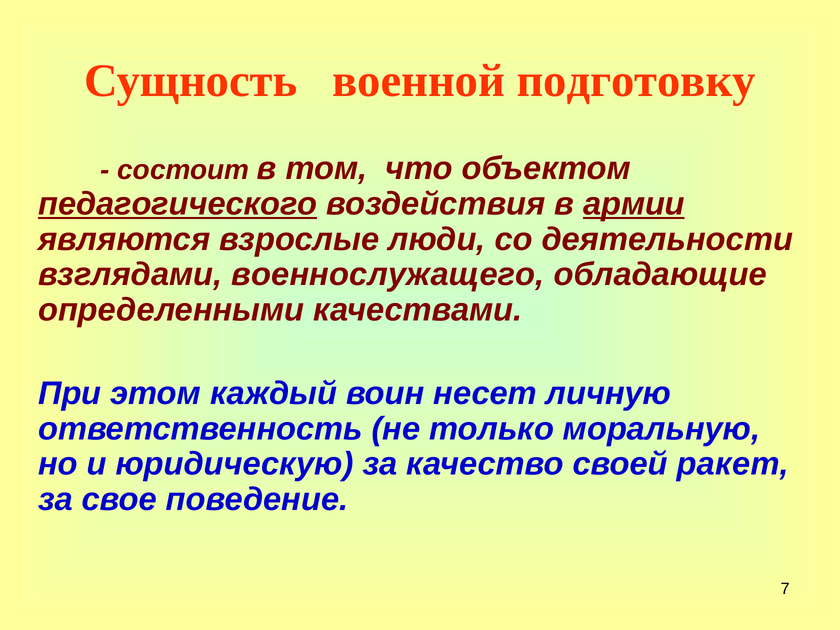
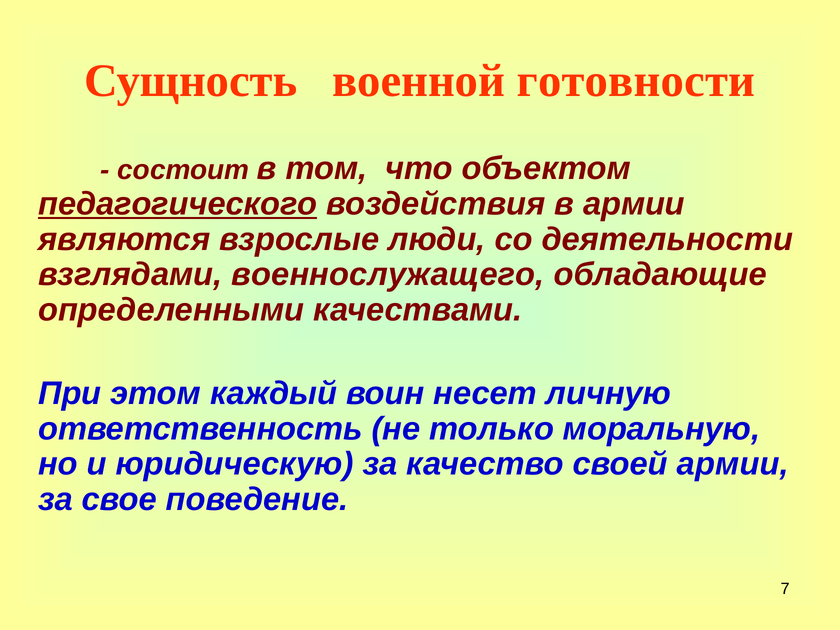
подготовку: подготовку -> готовности
армии at (634, 204) underline: present -> none
своей ракет: ракет -> армии
